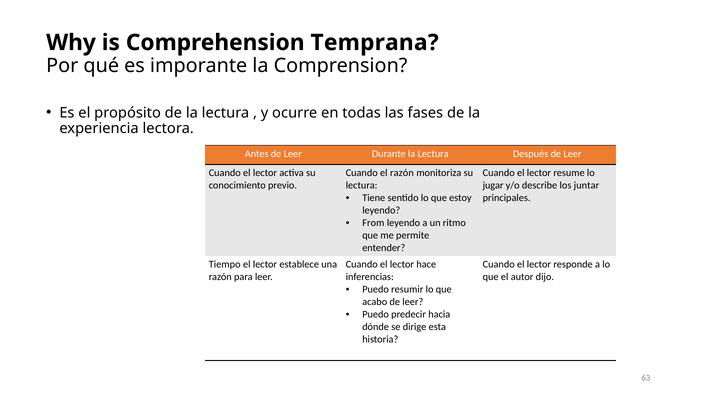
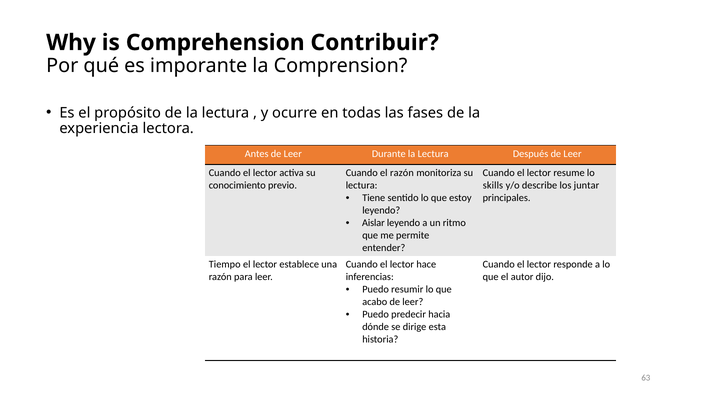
Temprana: Temprana -> Contribuir
jugar: jugar -> skills
From: From -> Aislar
